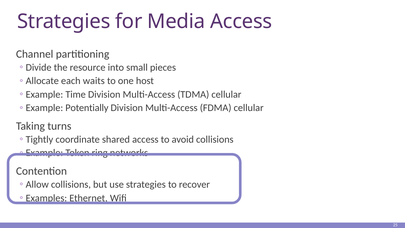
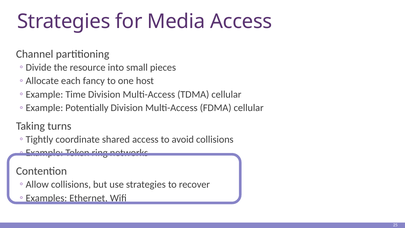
waits: waits -> fancy
